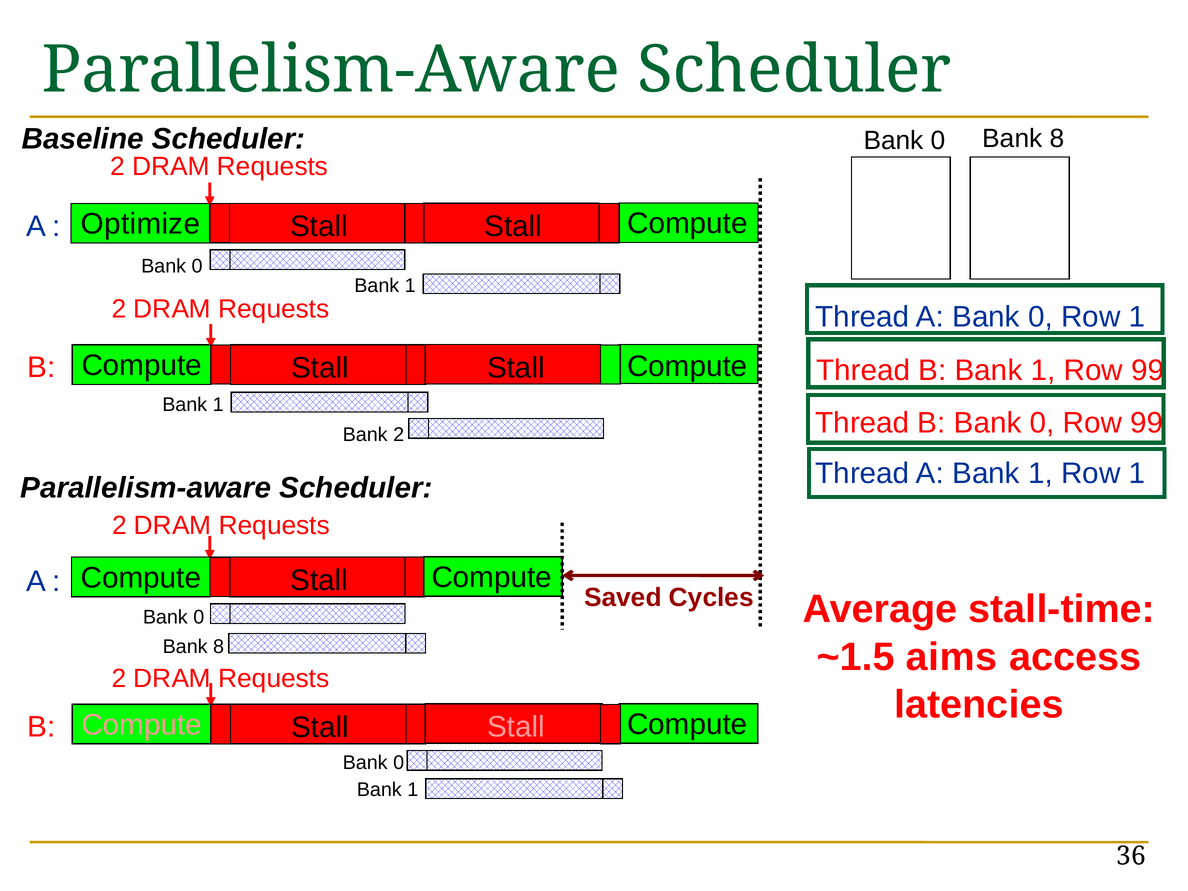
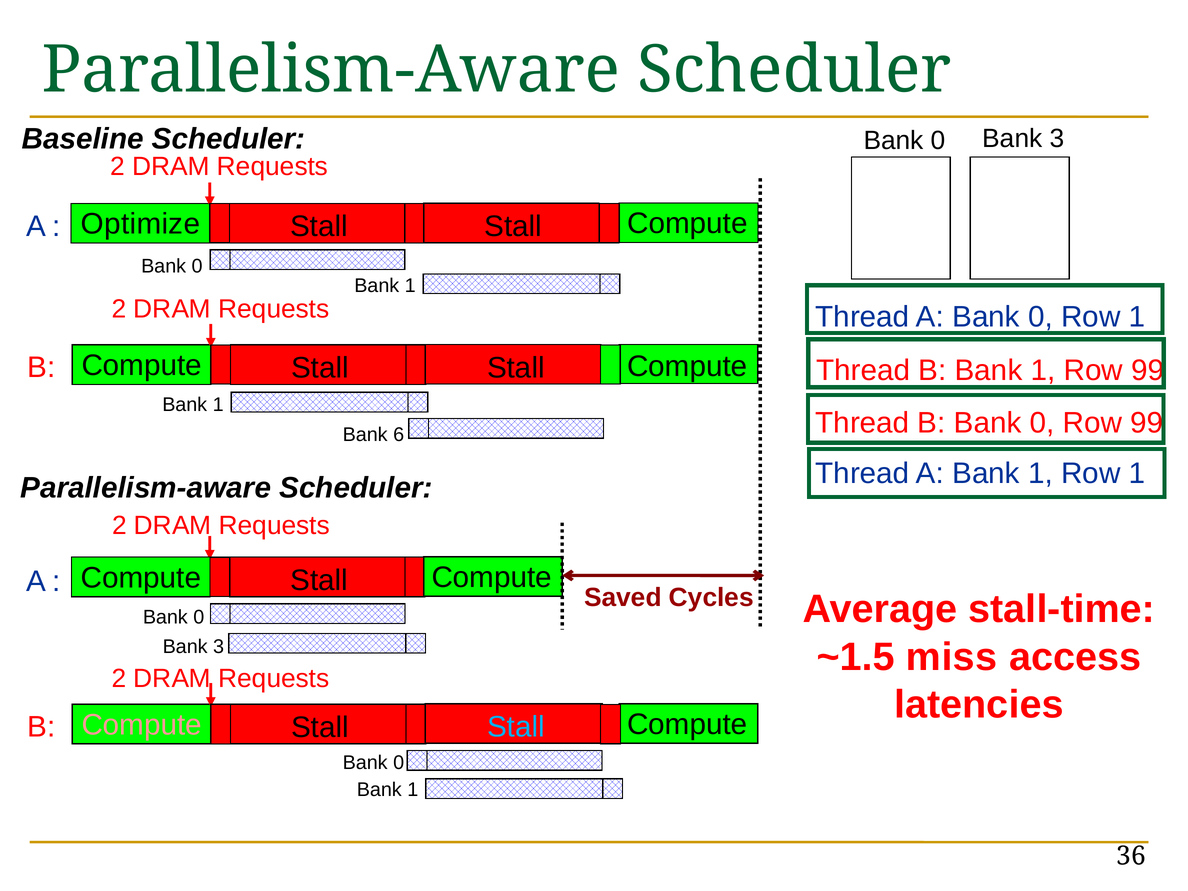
0 Bank 8: 8 -> 3
Bank 2: 2 -> 6
8 at (219, 647): 8 -> 3
aims: aims -> miss
Stall at (516, 727) colour: pink -> light blue
